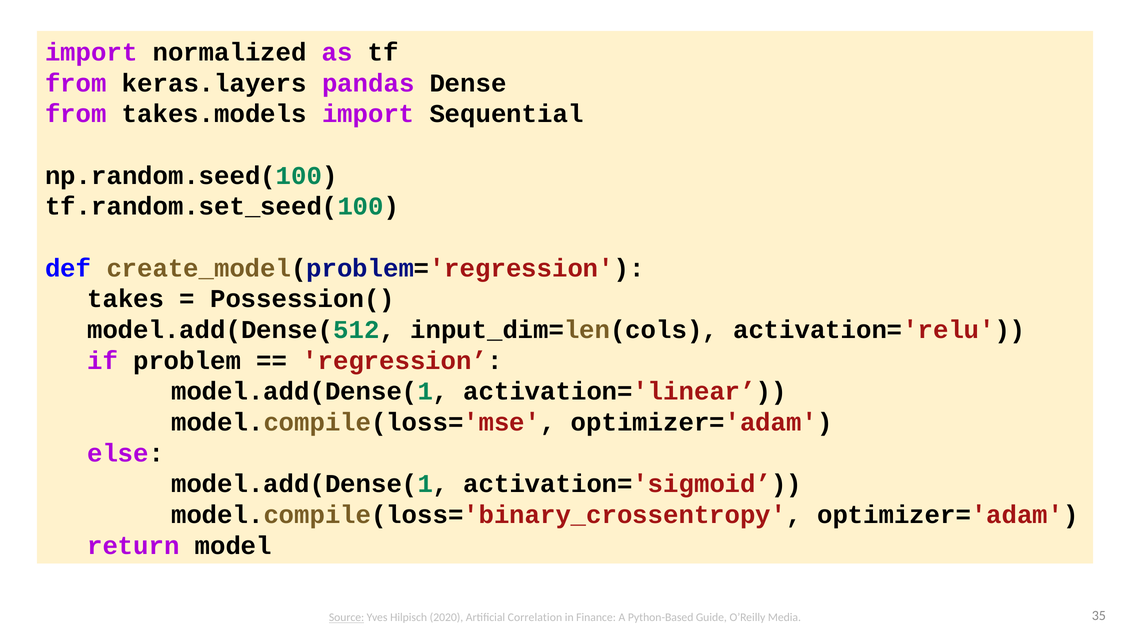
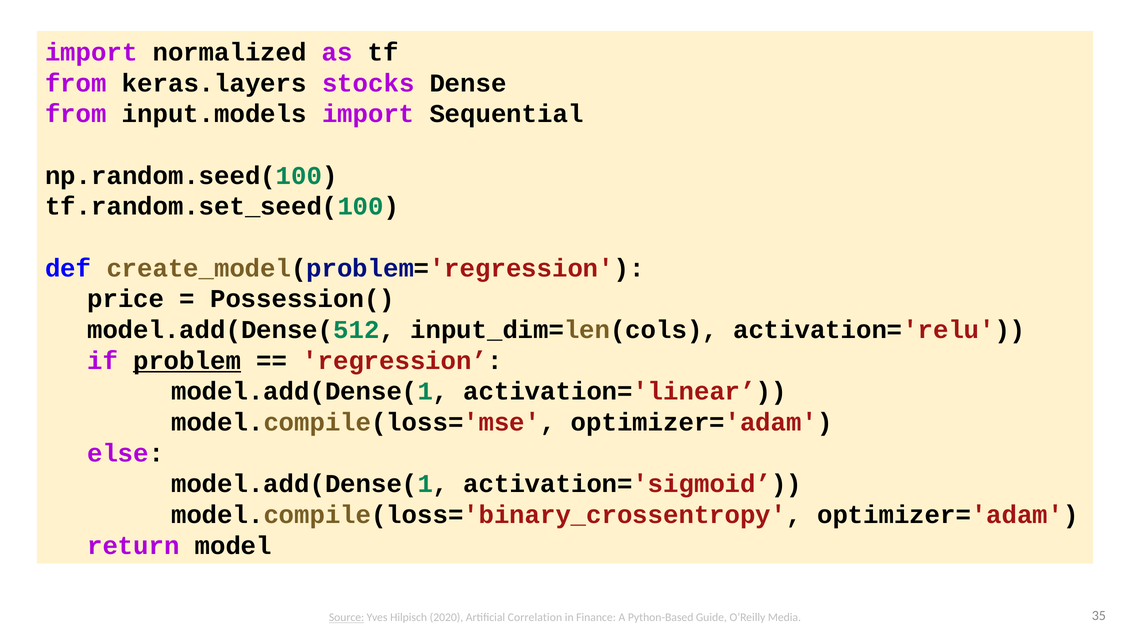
pandas: pandas -> stocks
takes.models: takes.models -> input.models
takes: takes -> price
problem underline: none -> present
